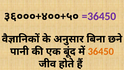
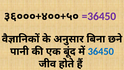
36450 colour: orange -> blue
